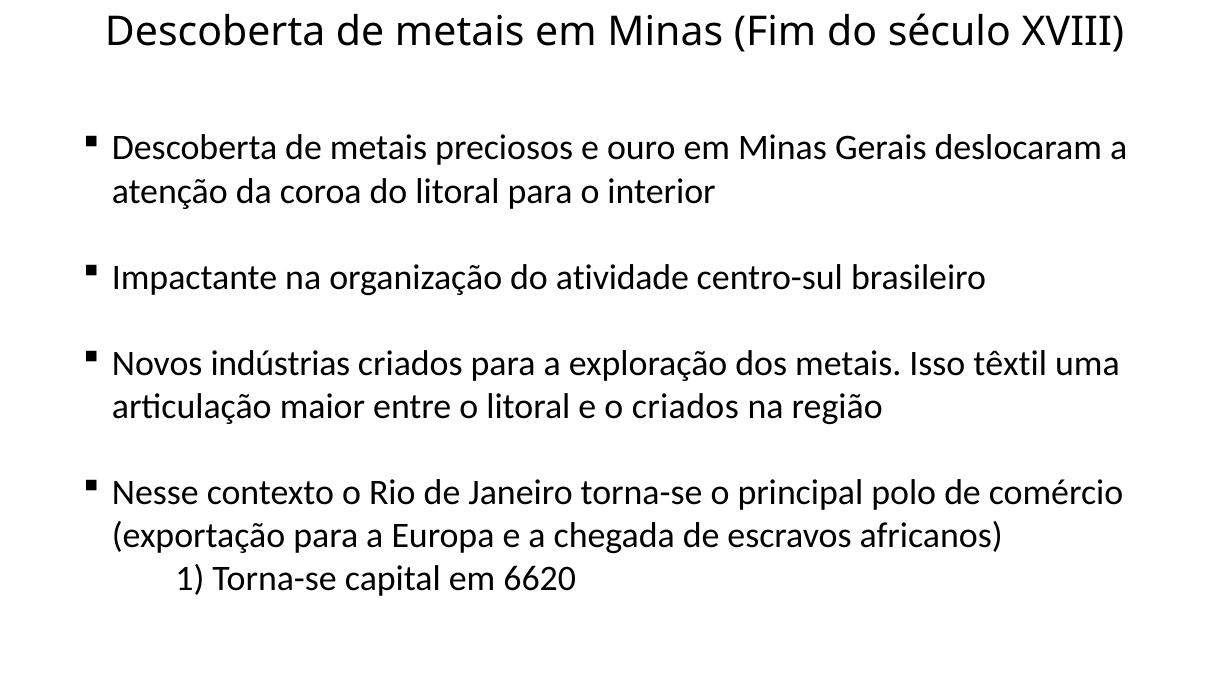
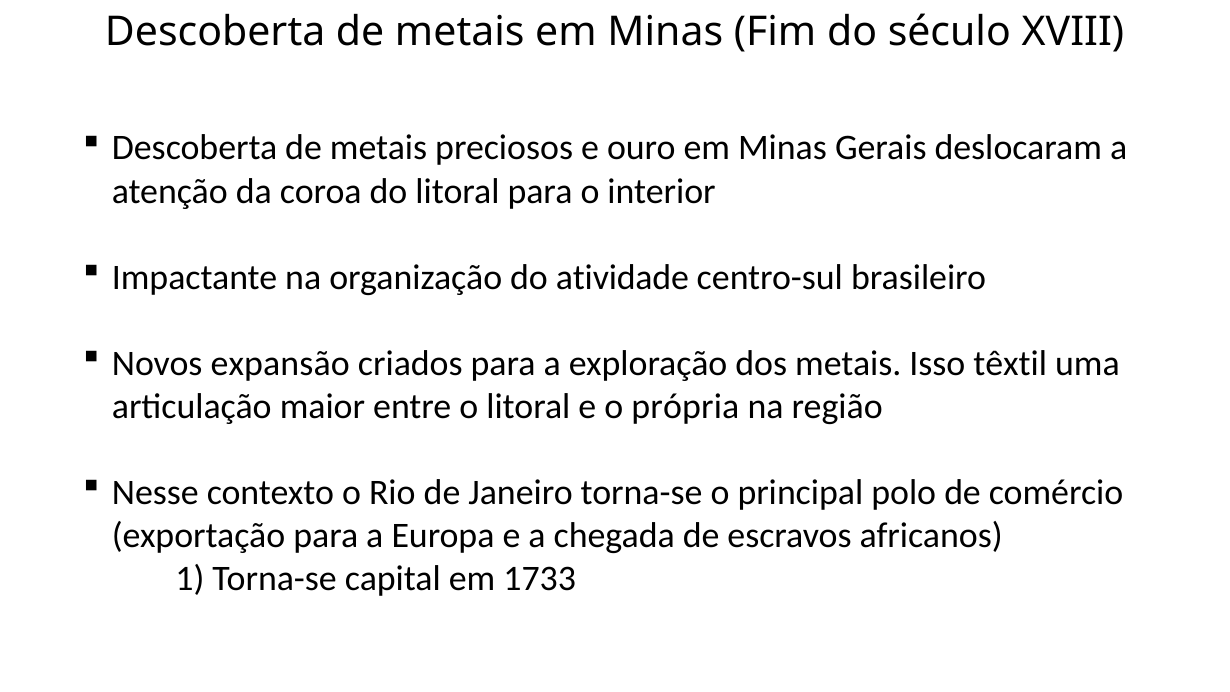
indústrias: indústrias -> expansão
o criados: criados -> própria
6620: 6620 -> 1733
